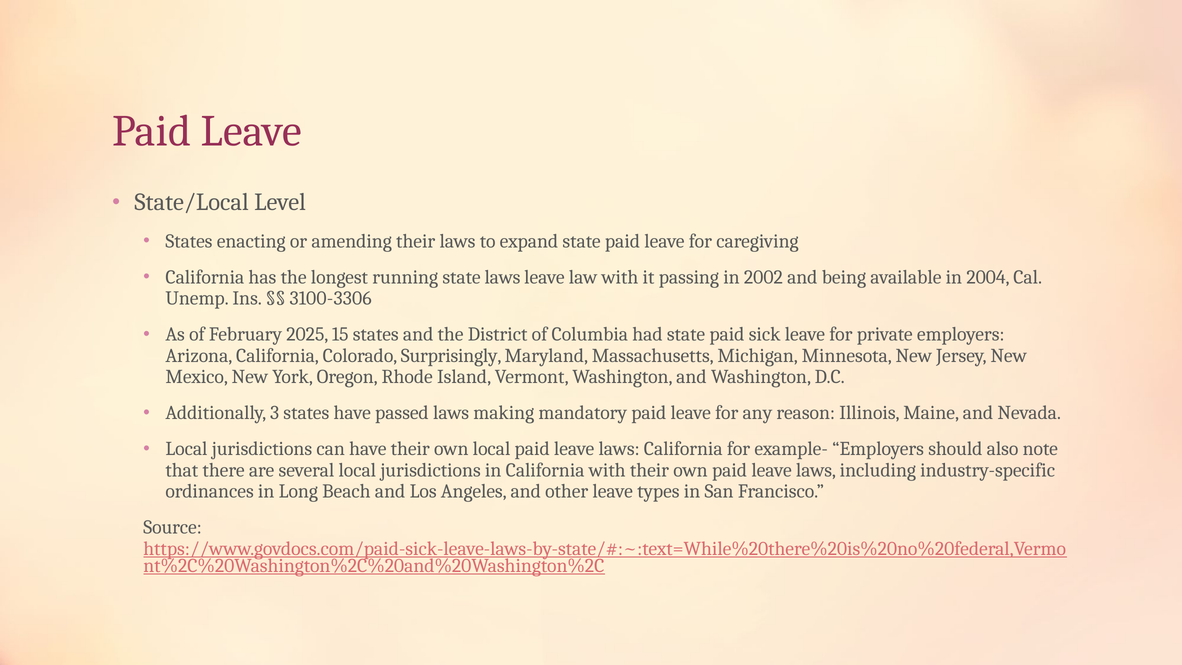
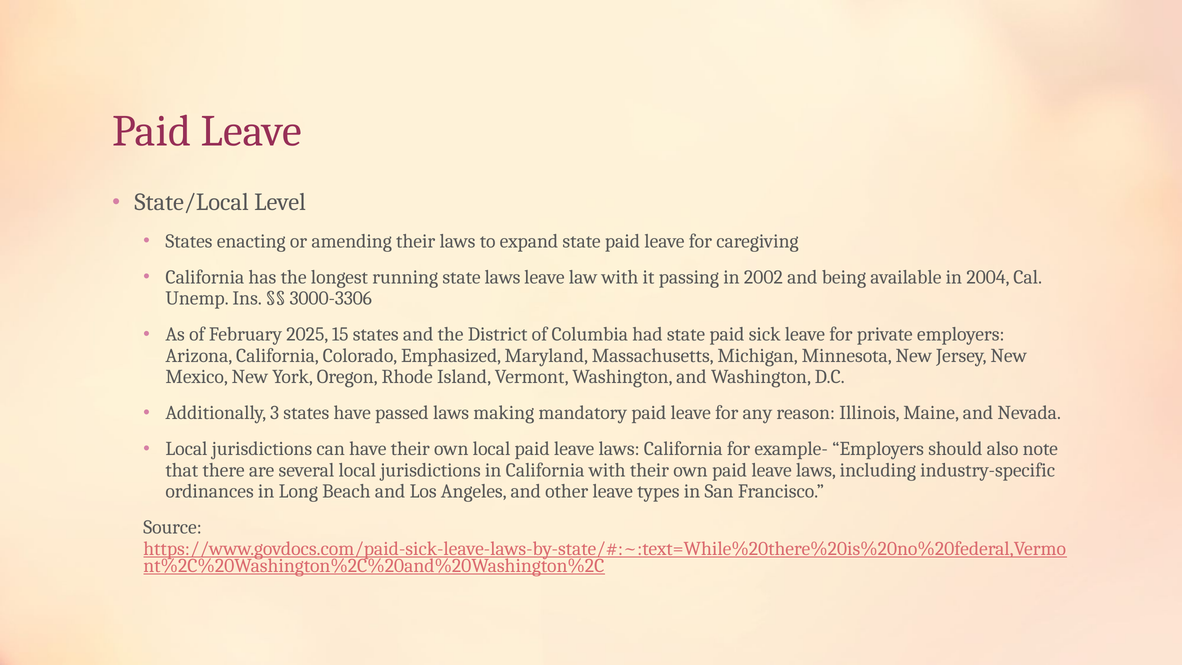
3100-3306: 3100-3306 -> 3000-3306
Surprisingly: Surprisingly -> Emphasized
